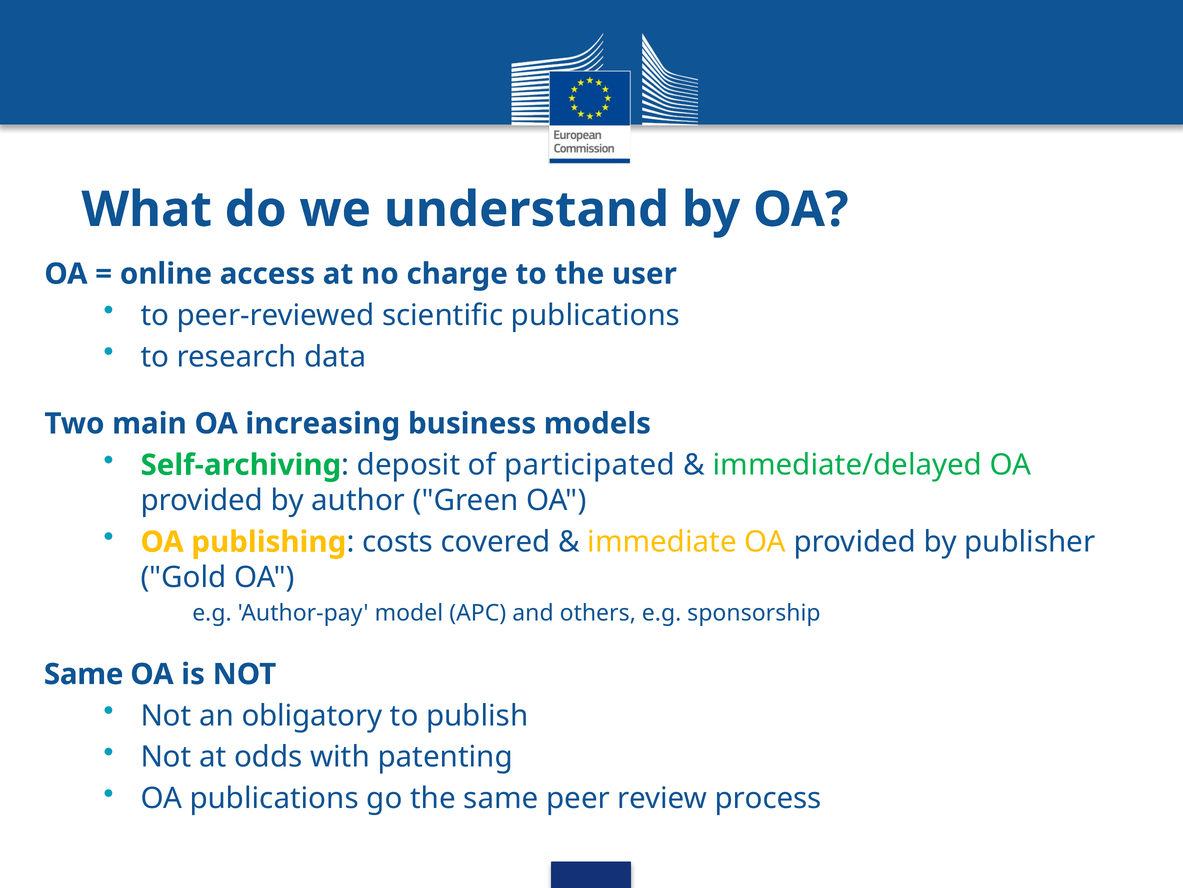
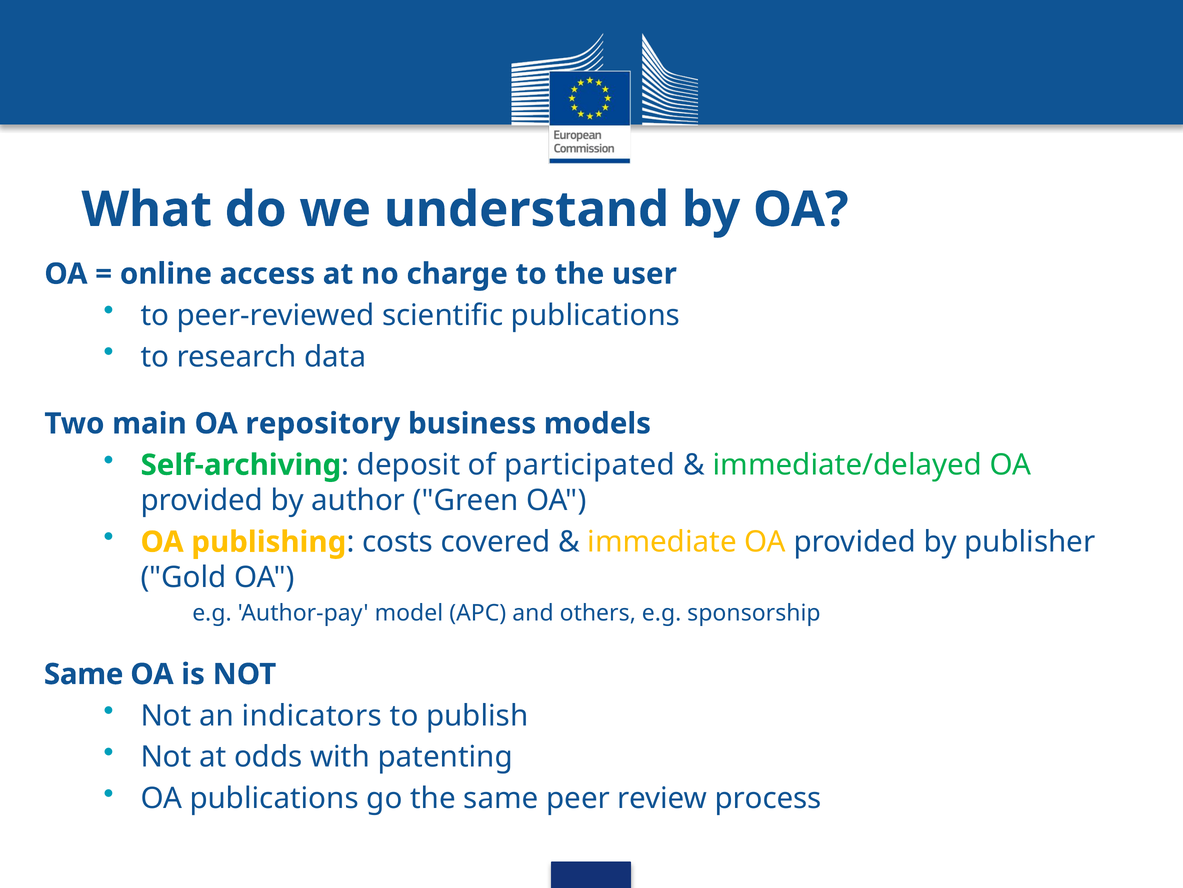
increasing: increasing -> repository
obligatory: obligatory -> indicators
